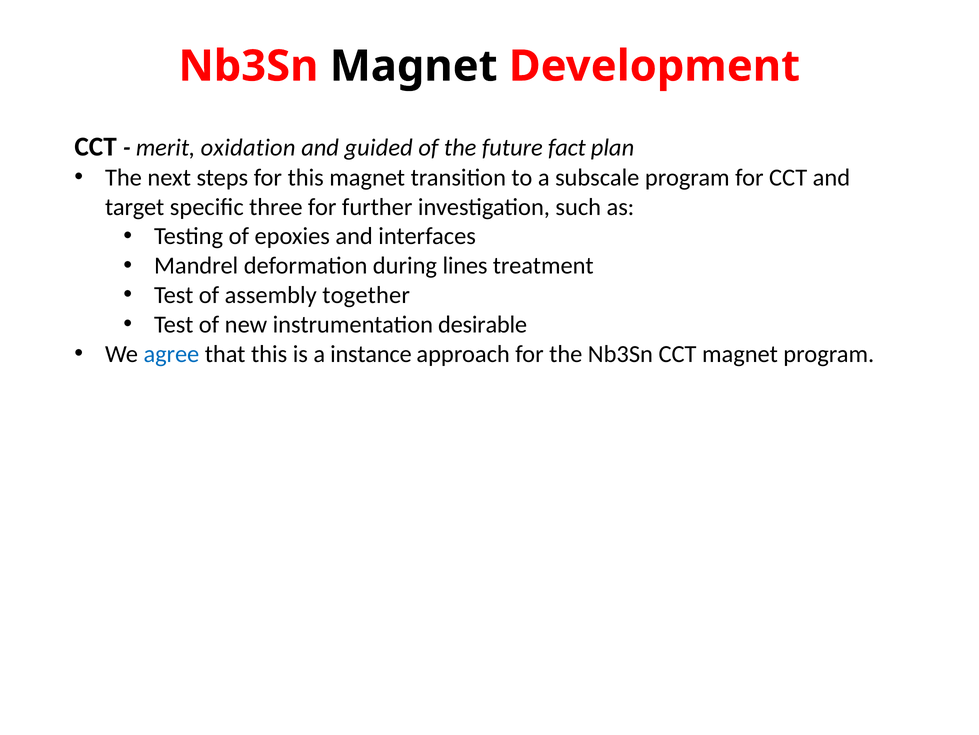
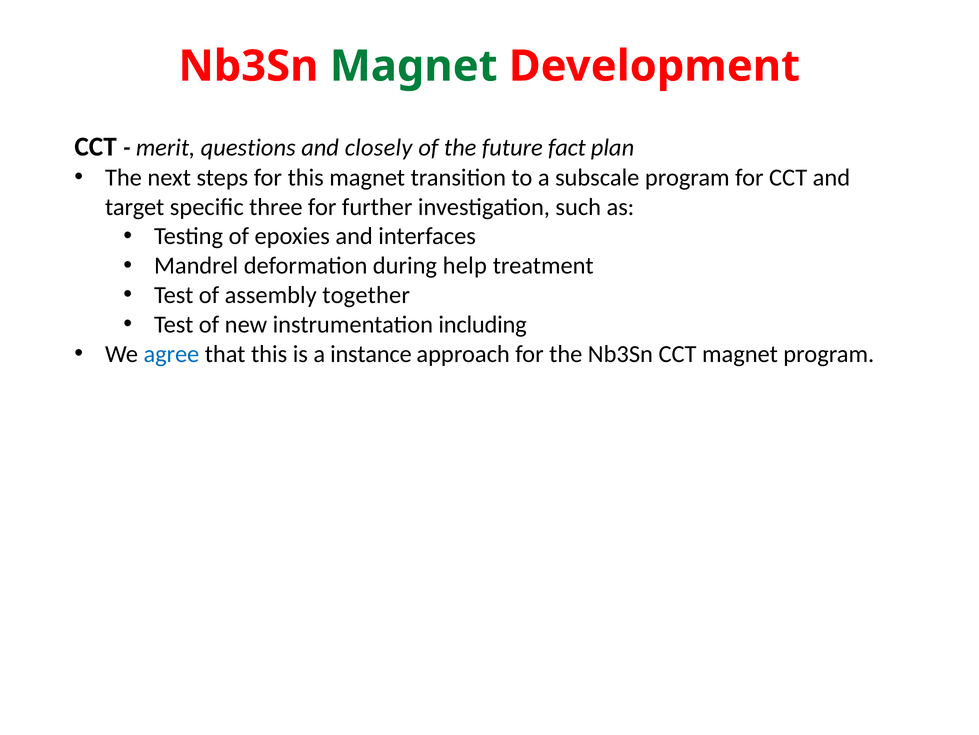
Magnet at (414, 66) colour: black -> green
oxidation: oxidation -> questions
guided: guided -> closely
lines: lines -> help
desirable: desirable -> including
